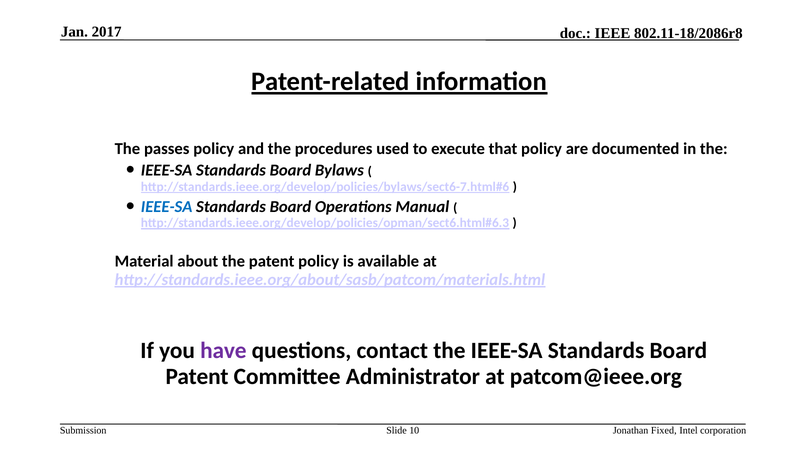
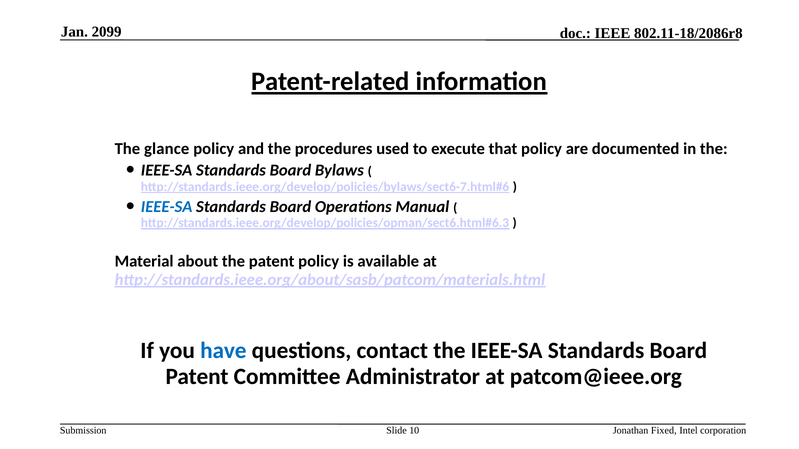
2017: 2017 -> 2099
passes: passes -> glance
have colour: purple -> blue
